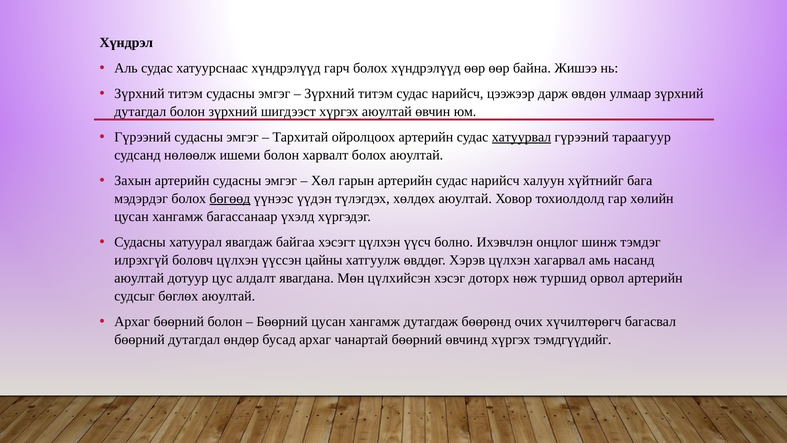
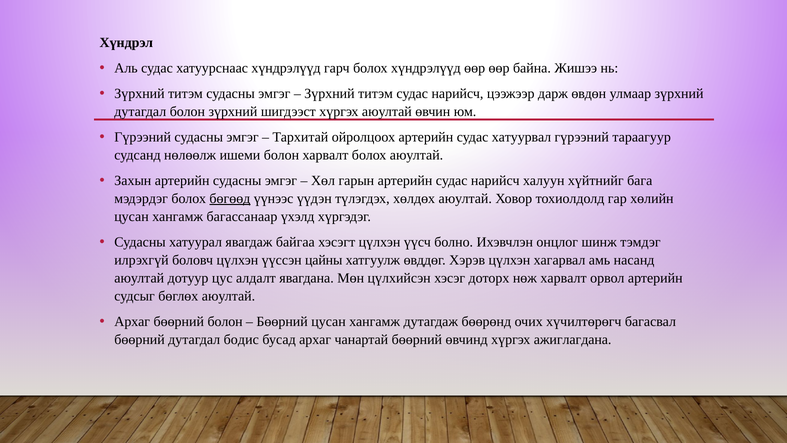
хатуурвал underline: present -> none
нөж туршид: туршид -> харвалт
өндөр: өндөр -> бодис
тэмдгүүдийг: тэмдгүүдийг -> ажиглагдана
